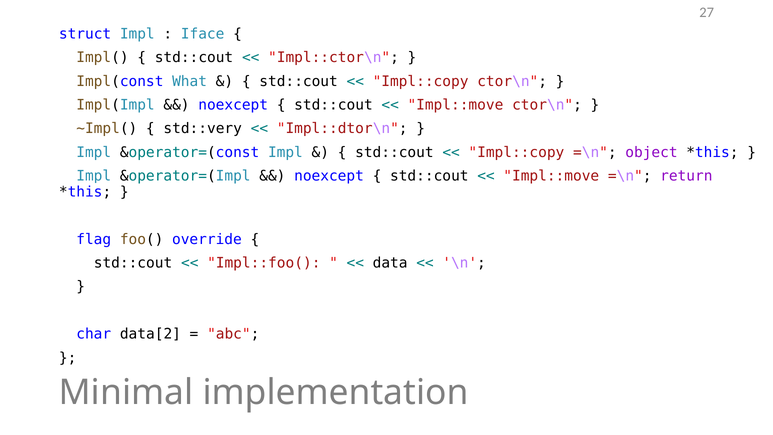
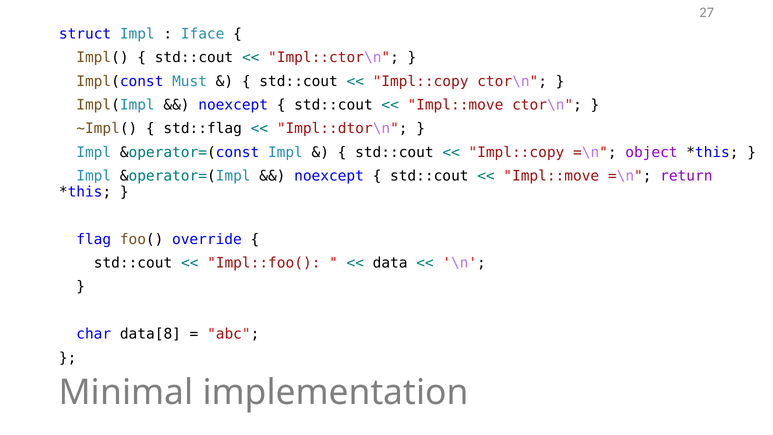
What: What -> Must
std::very: std::very -> std::flag
data[2: data[2 -> data[8
